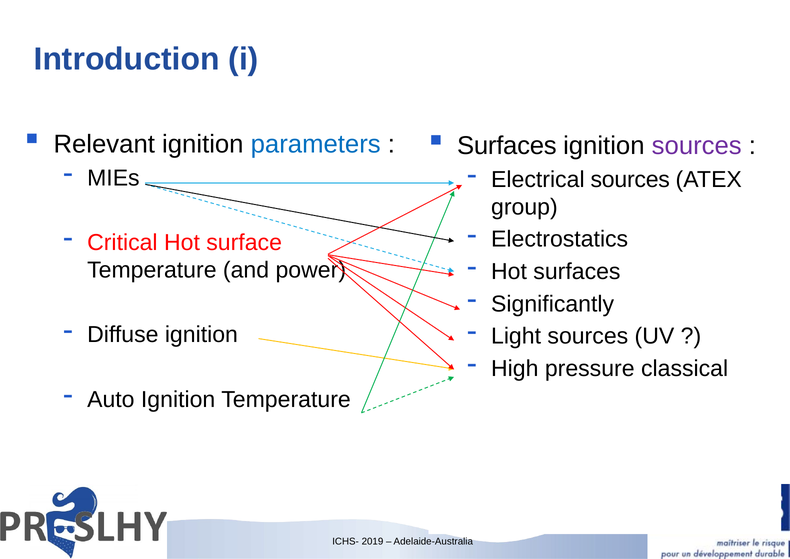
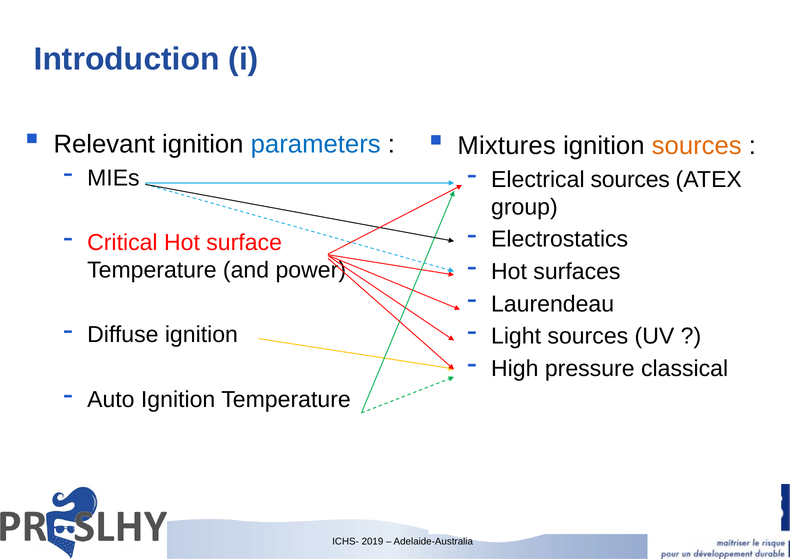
Surfaces at (507, 146): Surfaces -> Mixtures
sources at (697, 146) colour: purple -> orange
Significantly: Significantly -> Laurendeau
